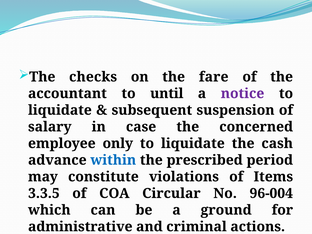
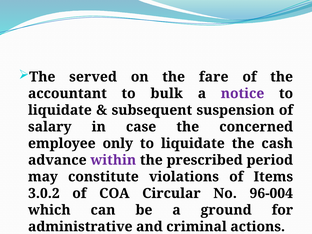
checks: checks -> served
until: until -> bulk
within colour: blue -> purple
3.3.5: 3.3.5 -> 3.0.2
